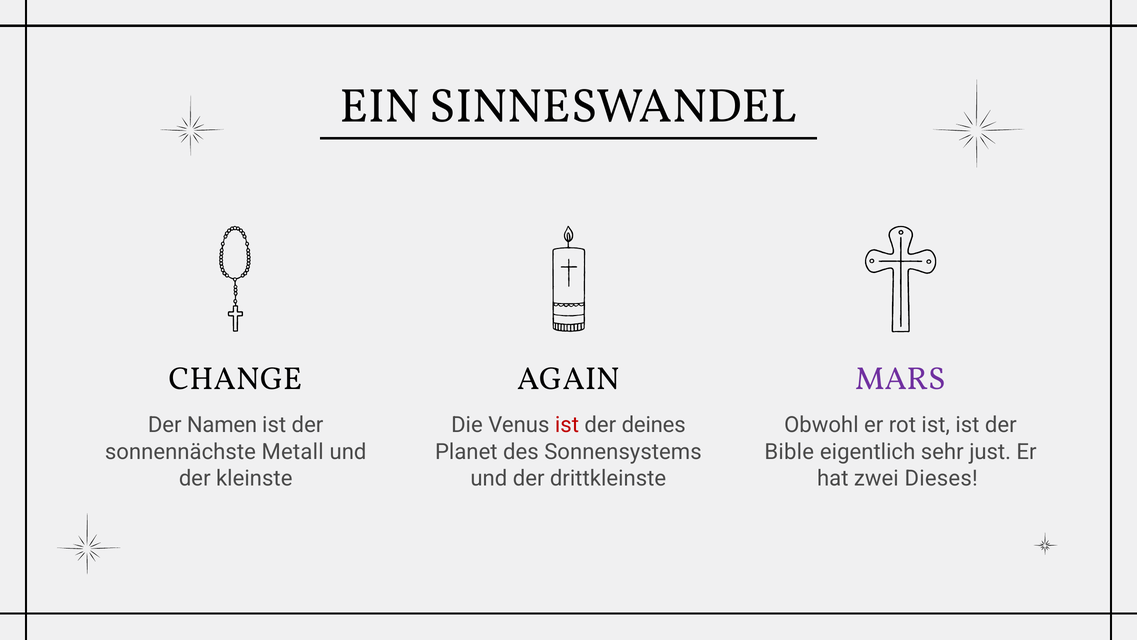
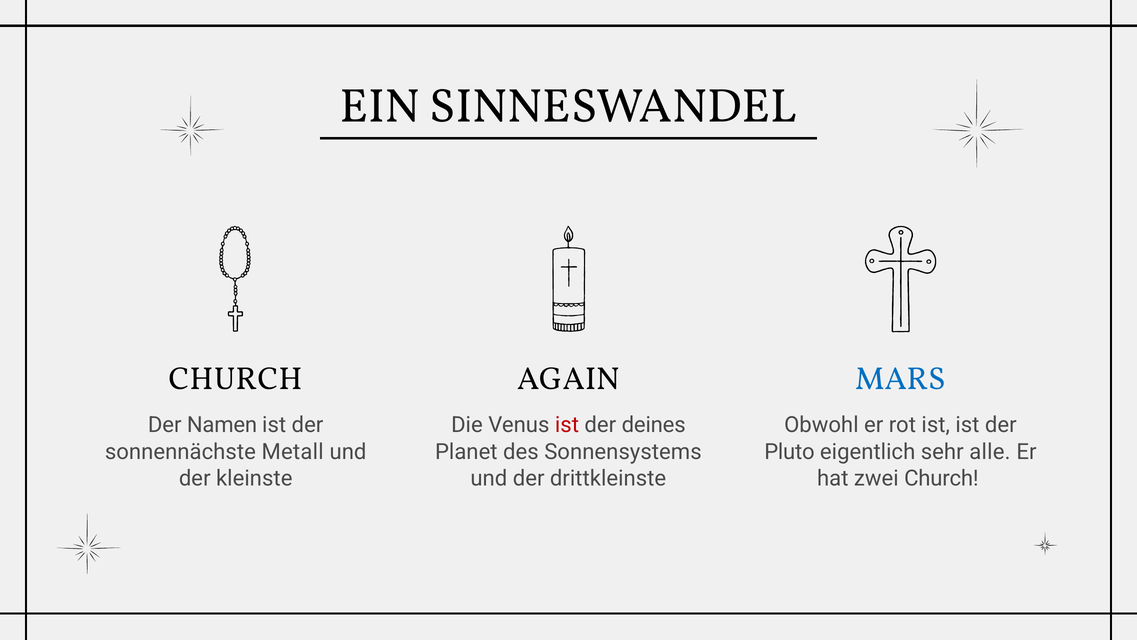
CHANGE at (236, 379): CHANGE -> CHURCH
MARS colour: purple -> blue
Bible: Bible -> Pluto
just: just -> alle
zwei Dieses: Dieses -> Church
